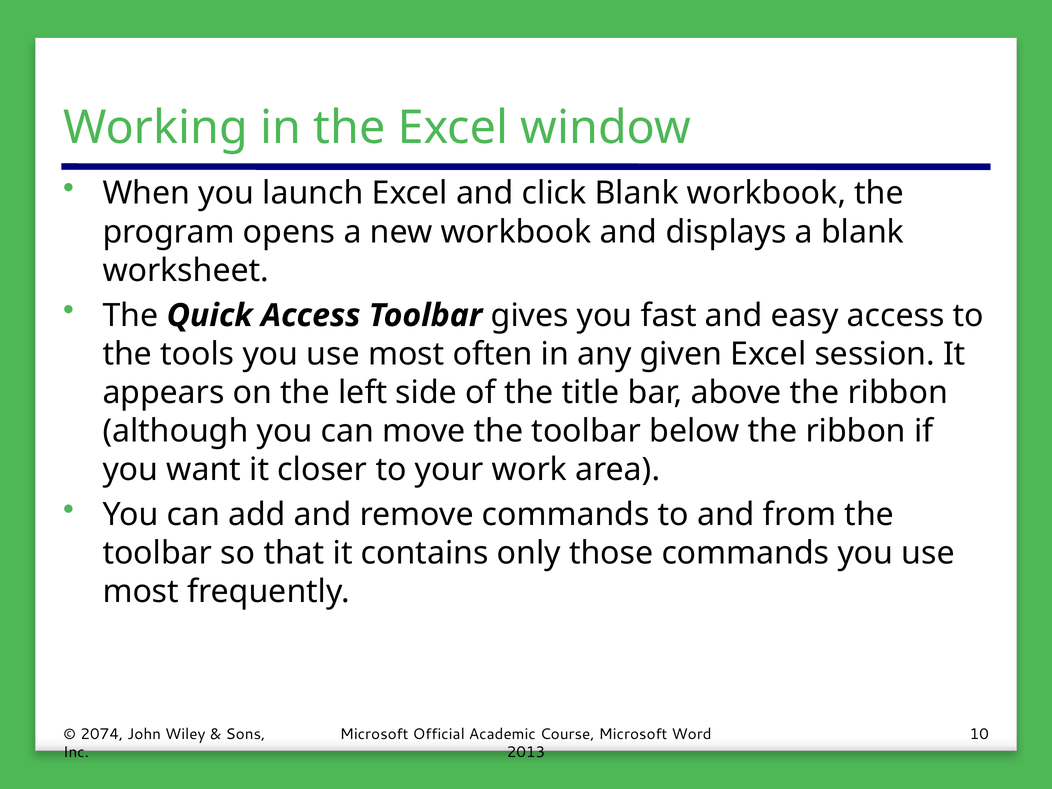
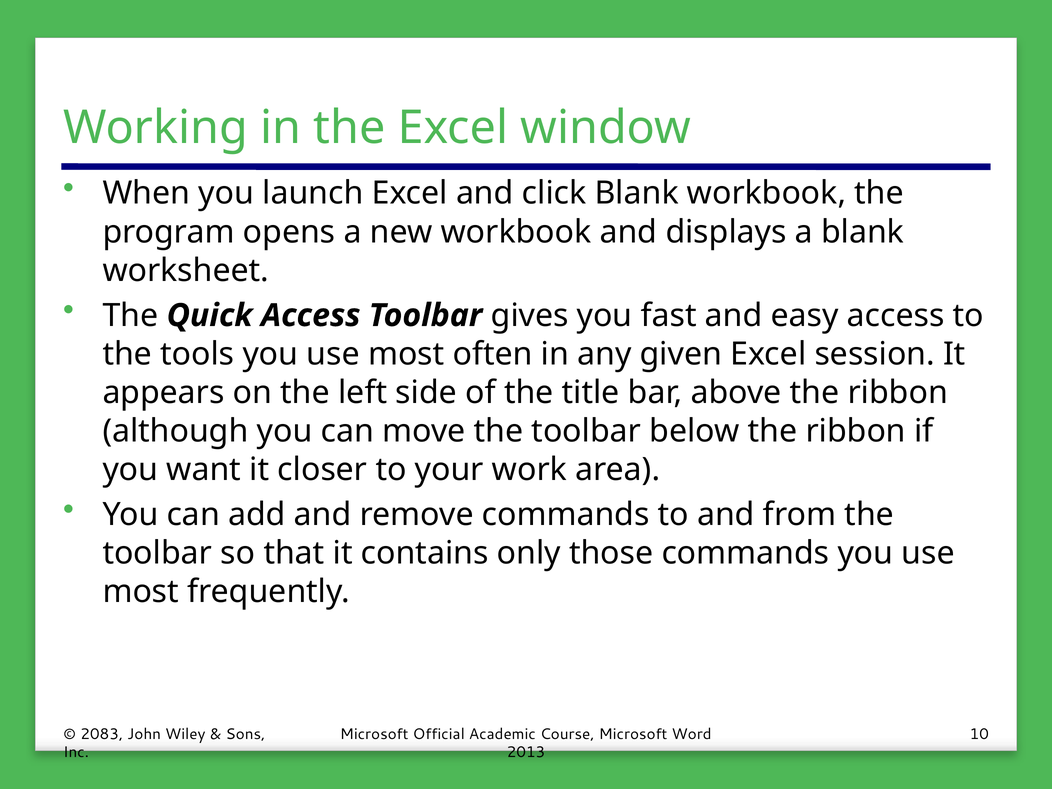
2074: 2074 -> 2083
